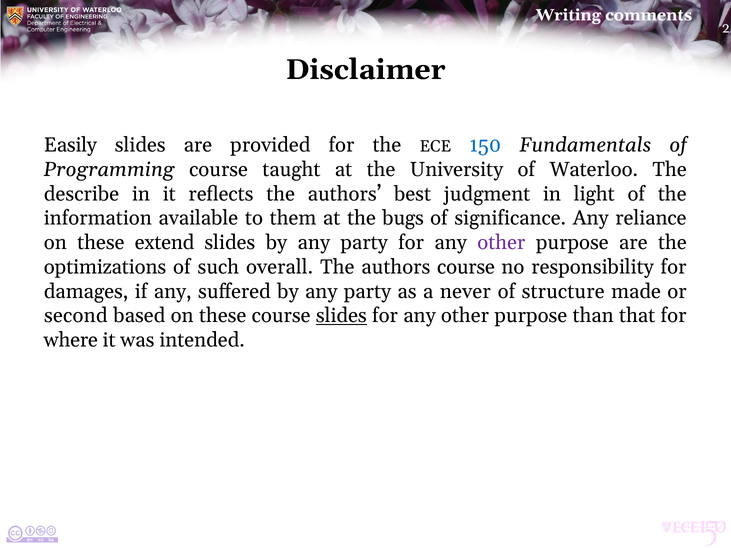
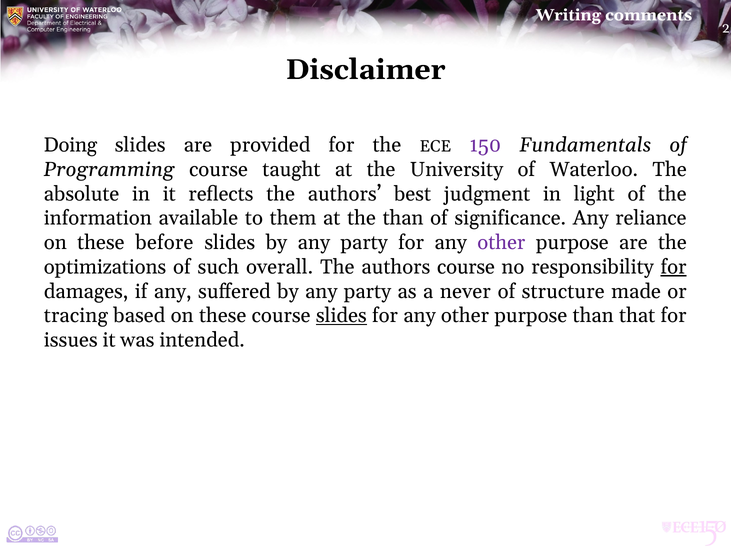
Easily: Easily -> Doing
150 colour: blue -> purple
describe: describe -> absolute
the bugs: bugs -> than
extend: extend -> before
for at (674, 267) underline: none -> present
second: second -> tracing
where: where -> issues
